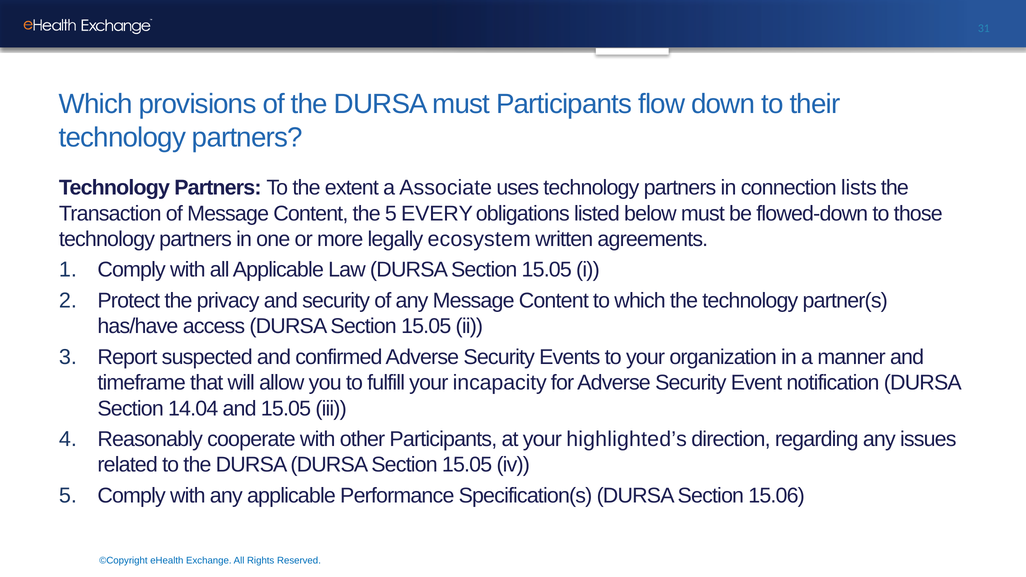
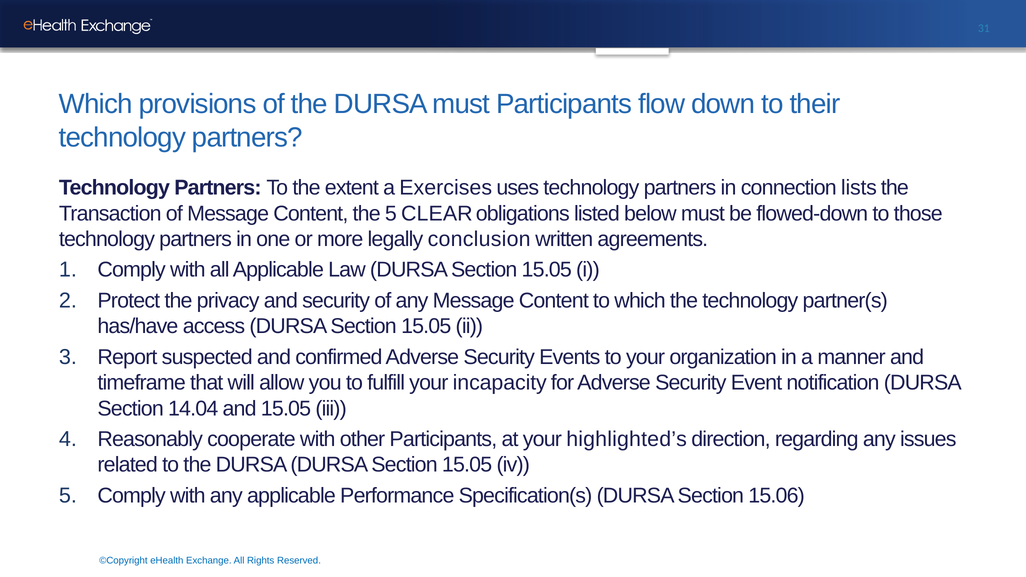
Associate: Associate -> Exercises
EVERY: EVERY -> CLEAR
ecosystem: ecosystem -> conclusion
